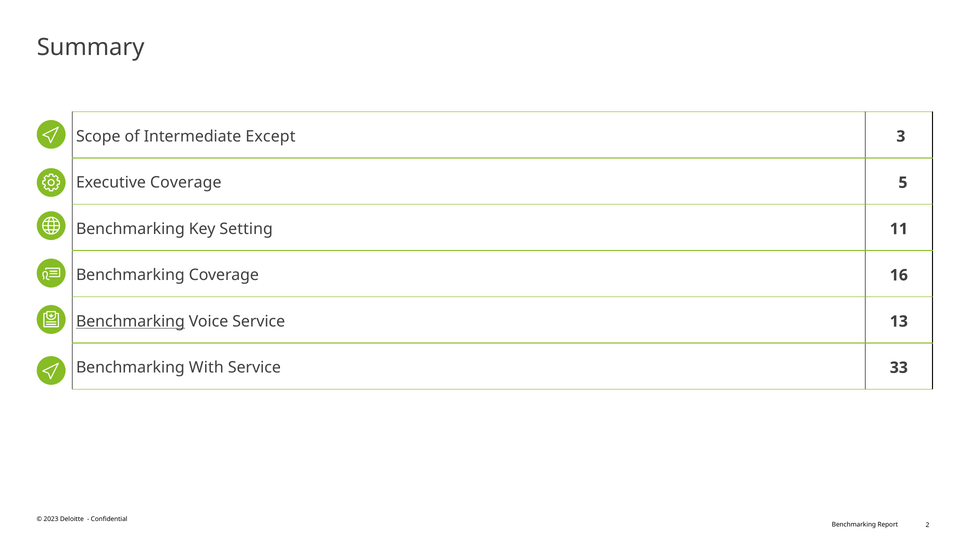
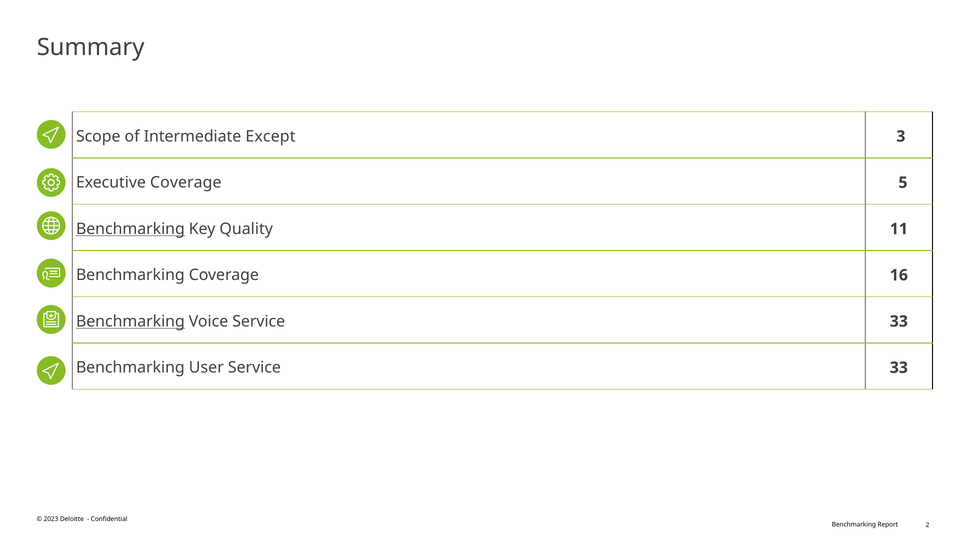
Benchmarking at (130, 229) underline: none -> present
Setting: Setting -> Quality
Voice Service 13: 13 -> 33
With: With -> User
